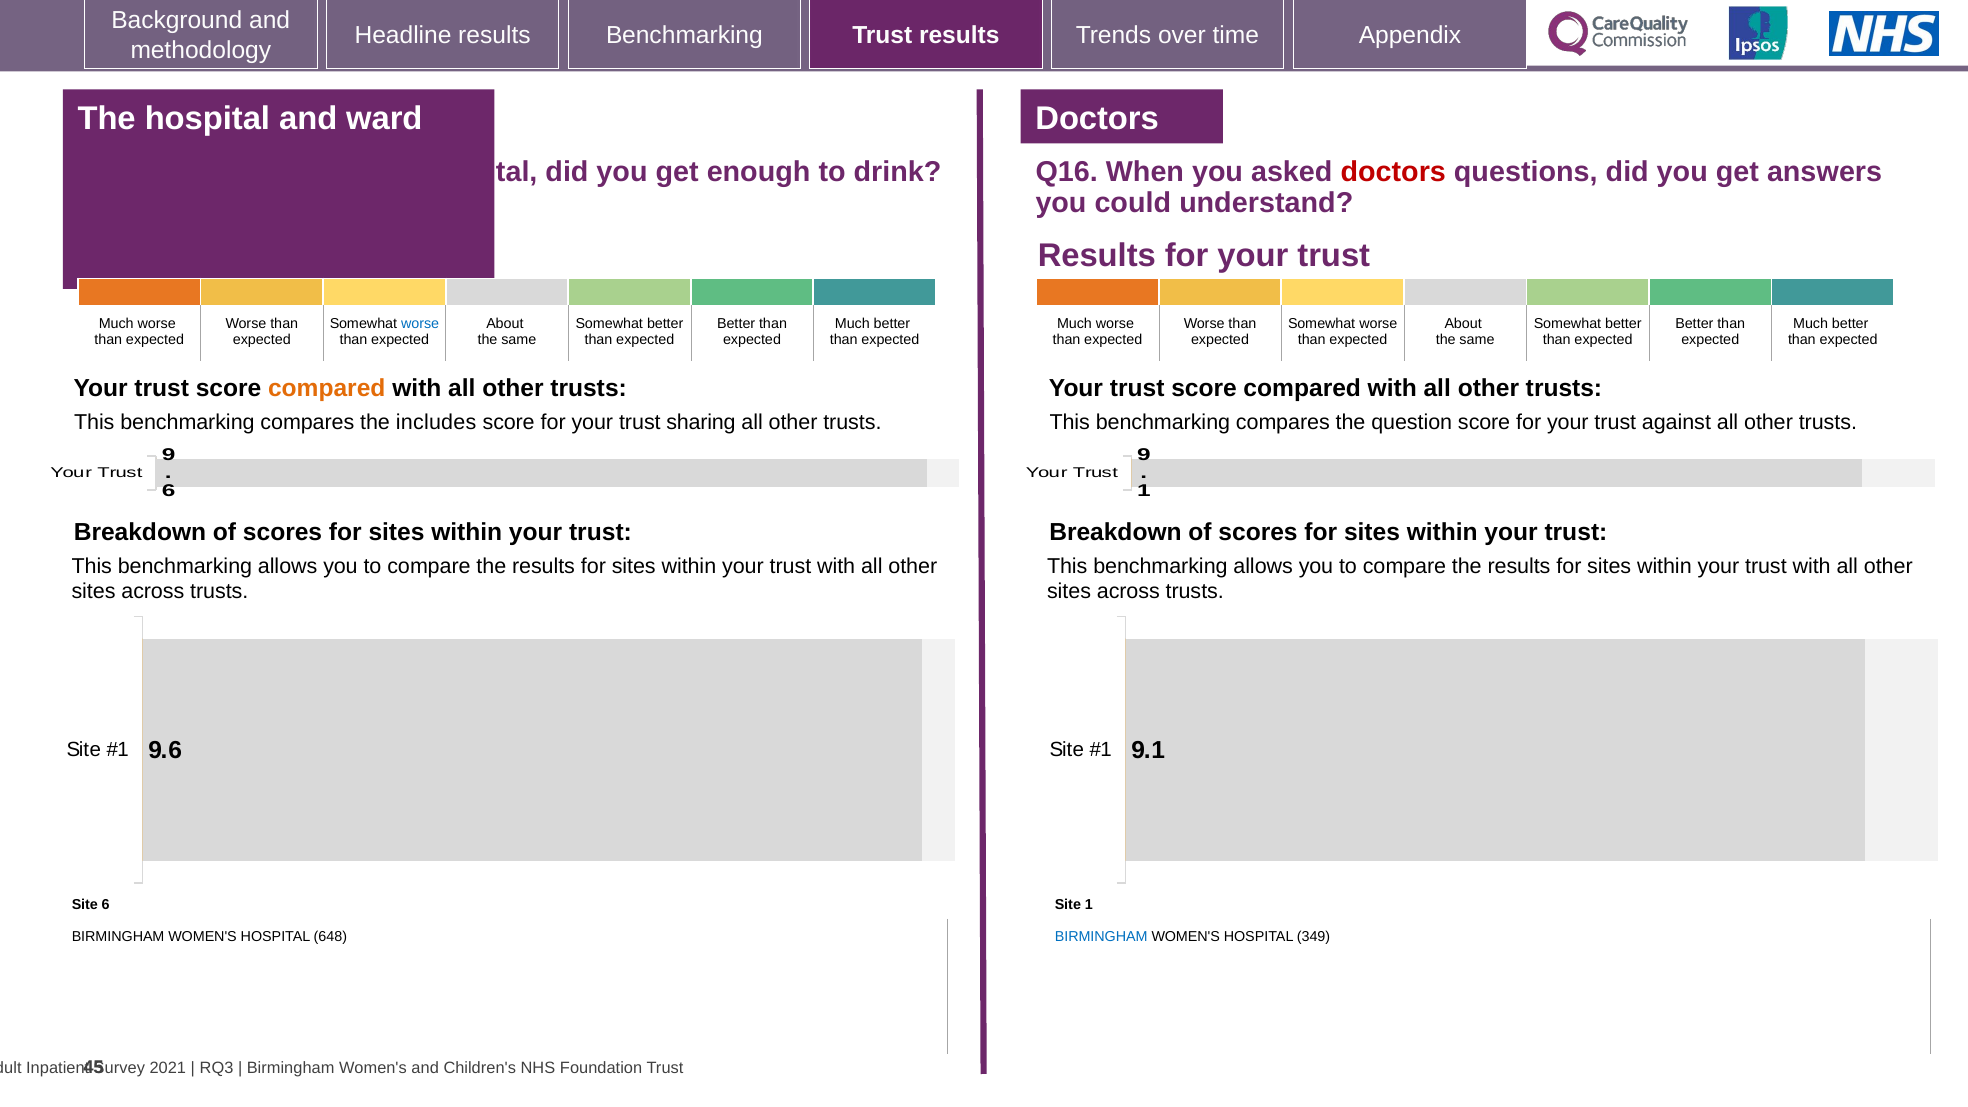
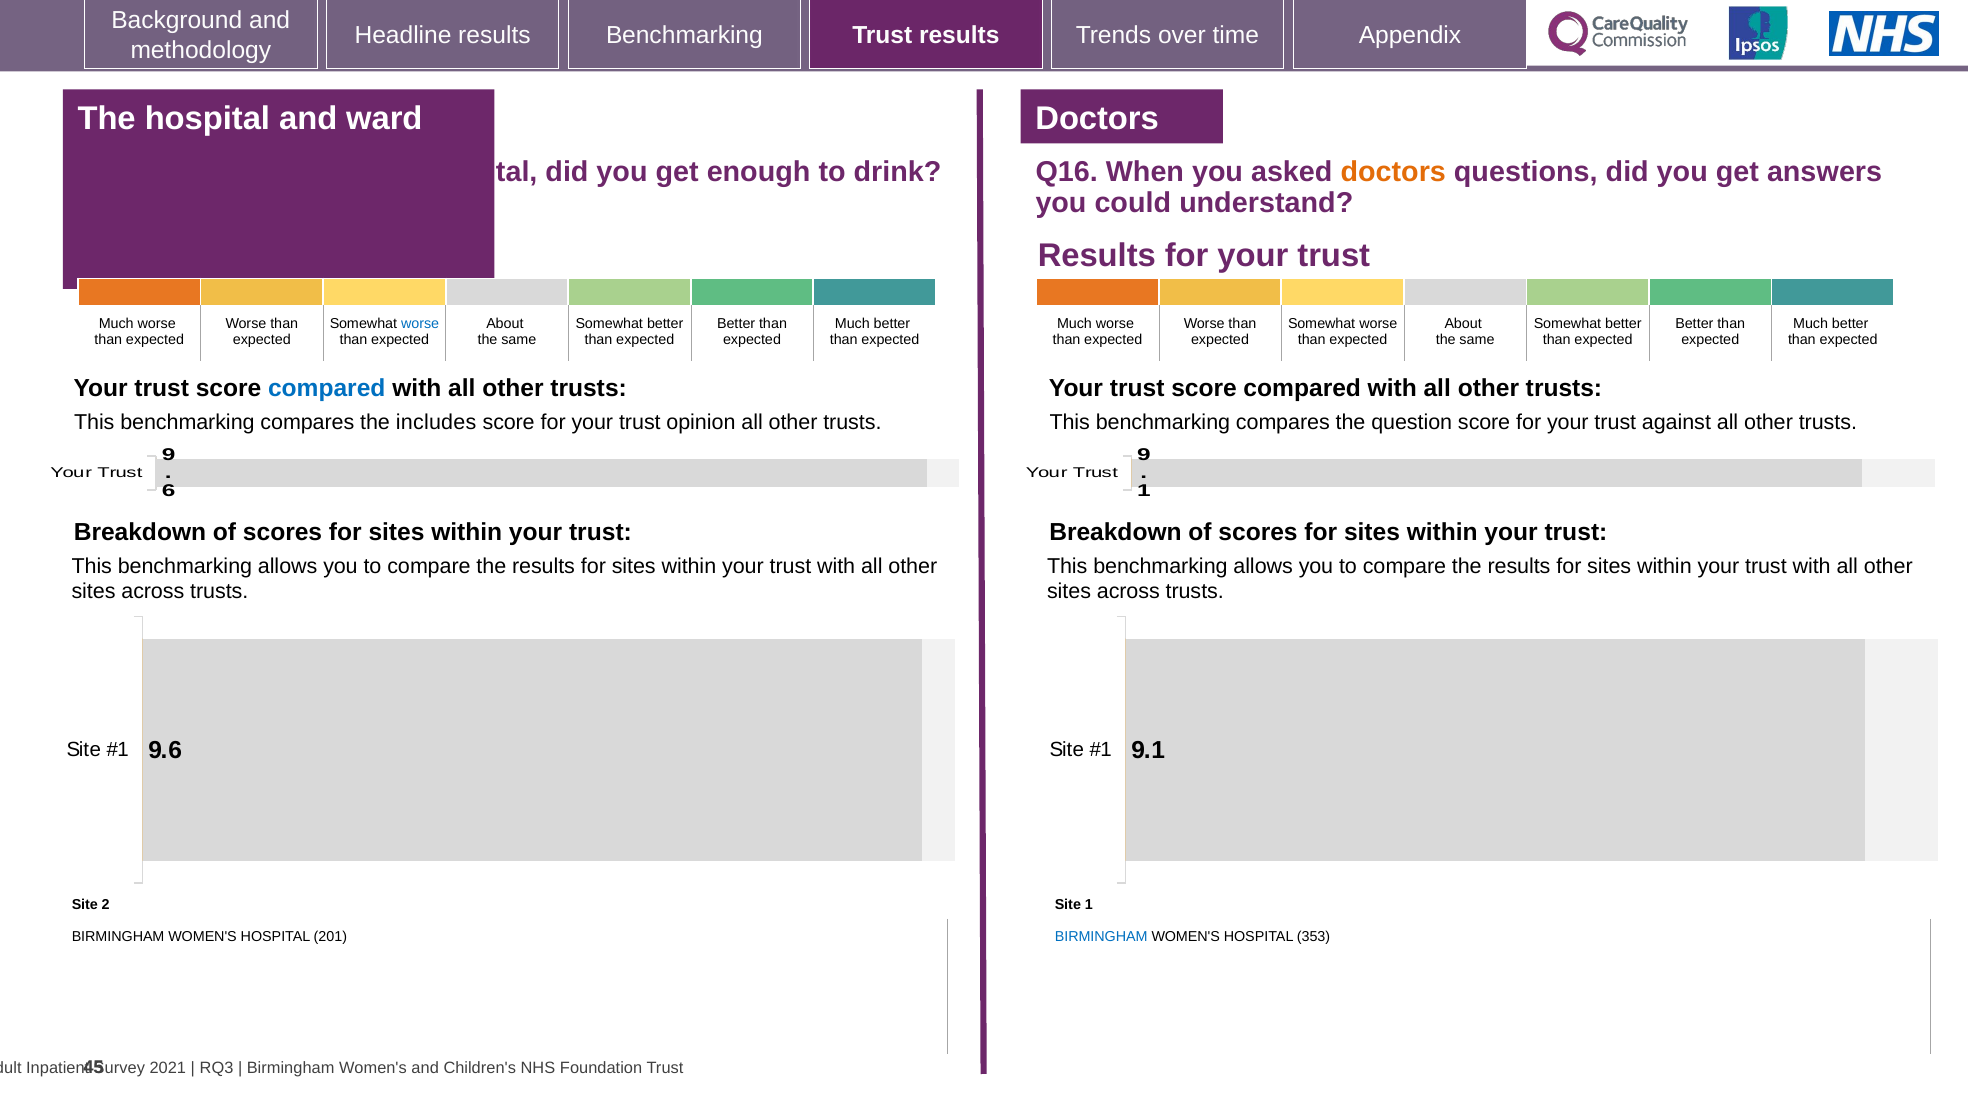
doctors at (1393, 172) colour: red -> orange
compared at (327, 388) colour: orange -> blue
sharing: sharing -> opinion
Site 6: 6 -> 2
648: 648 -> 201
349: 349 -> 353
